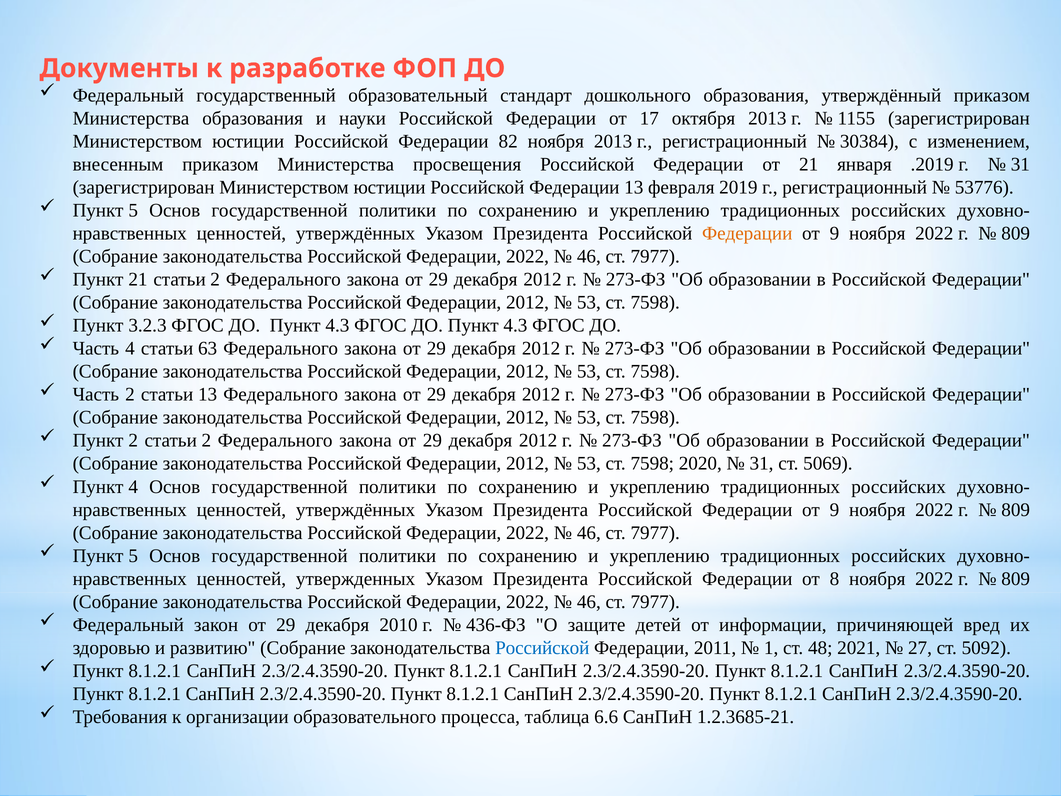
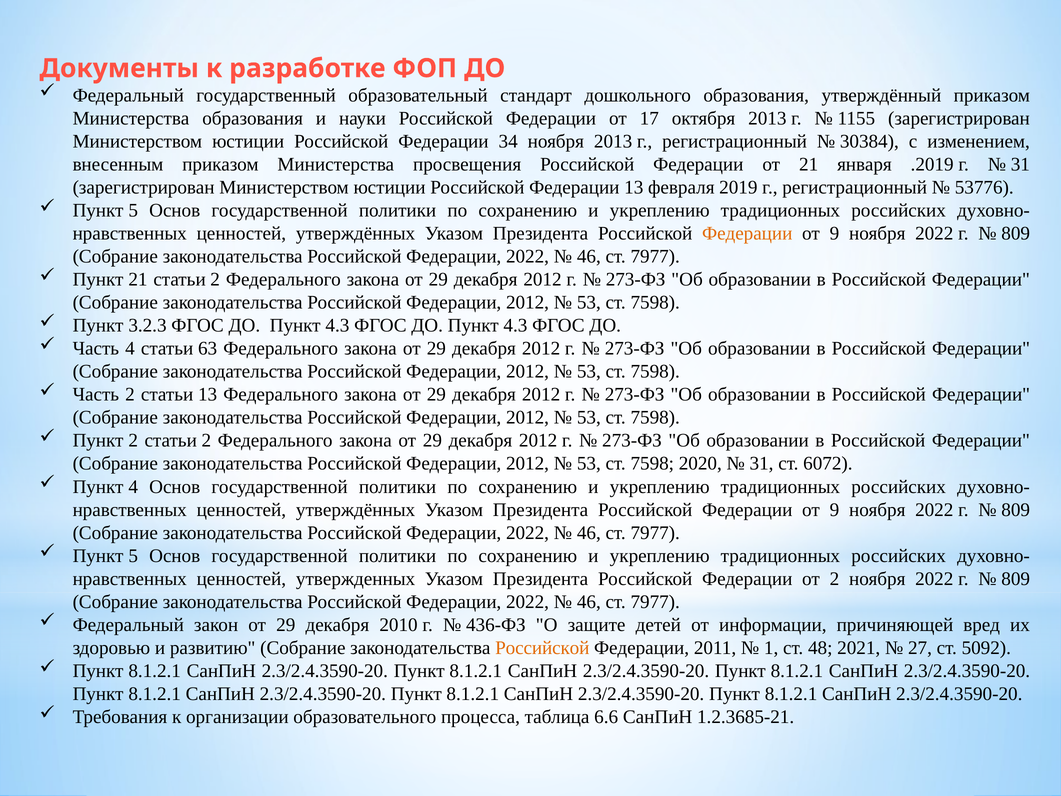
82: 82 -> 34
5069: 5069 -> 6072
от 8: 8 -> 2
Российской at (542, 648) colour: blue -> orange
